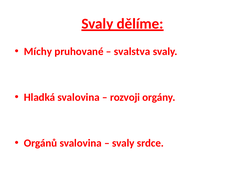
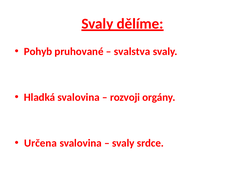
Míchy: Míchy -> Pohyb
Orgánů: Orgánů -> Určena
